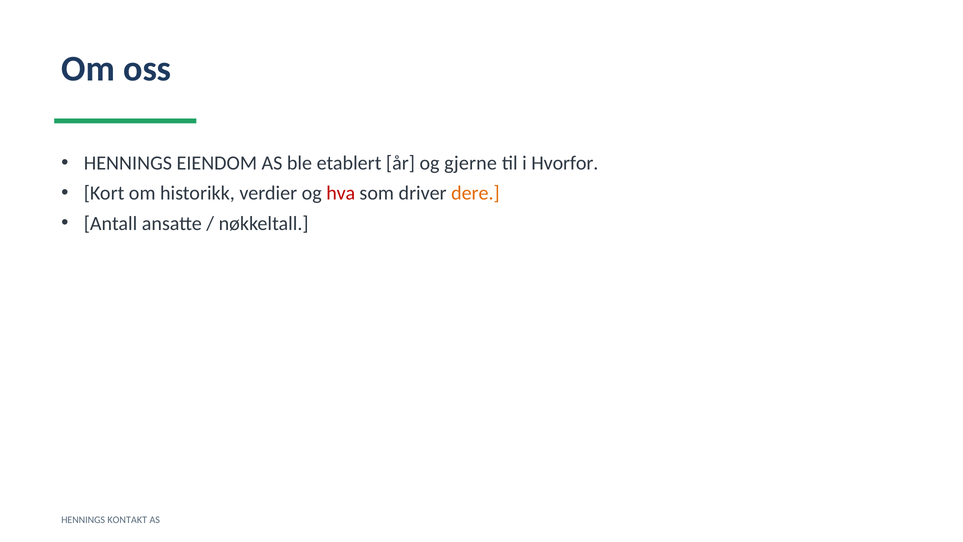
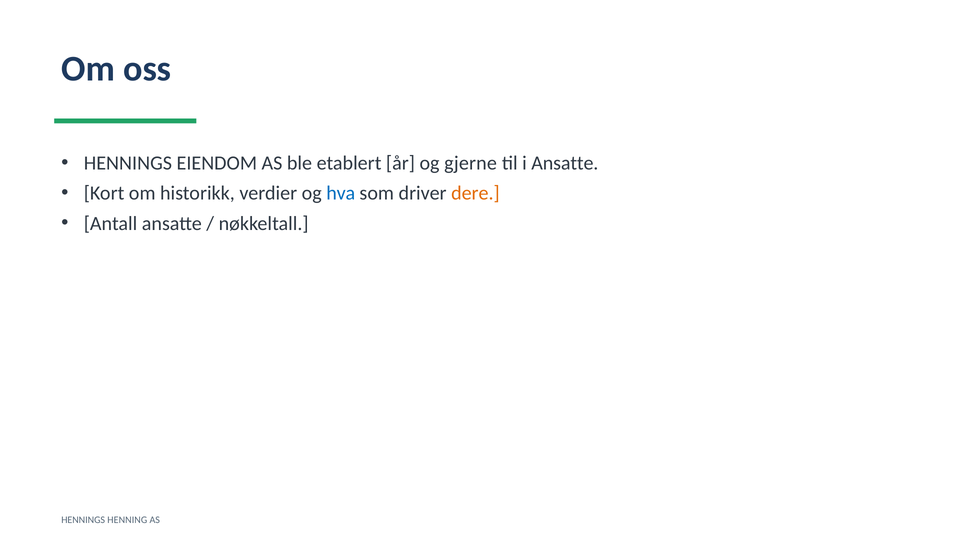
i Hvorfor: Hvorfor -> Ansatte
hva colour: red -> blue
KONTAKT: KONTAKT -> HENNING
